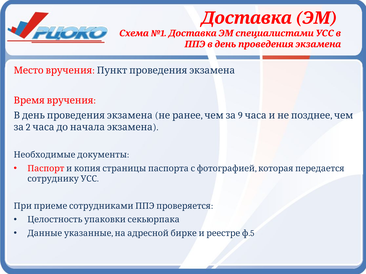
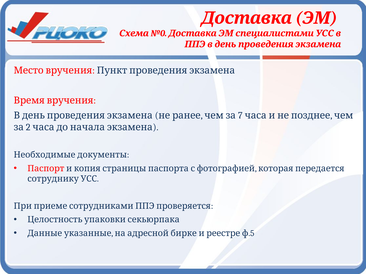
№1: №1 -> №0
9: 9 -> 7
